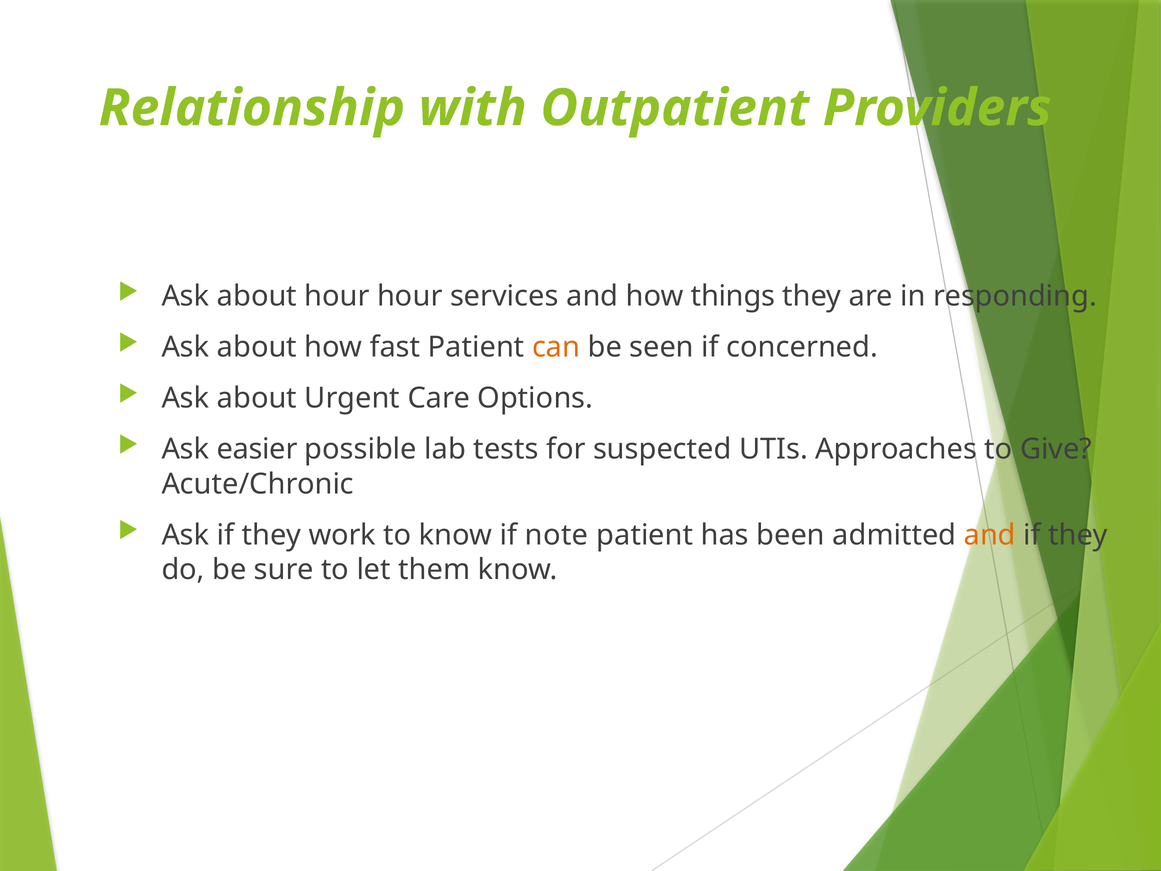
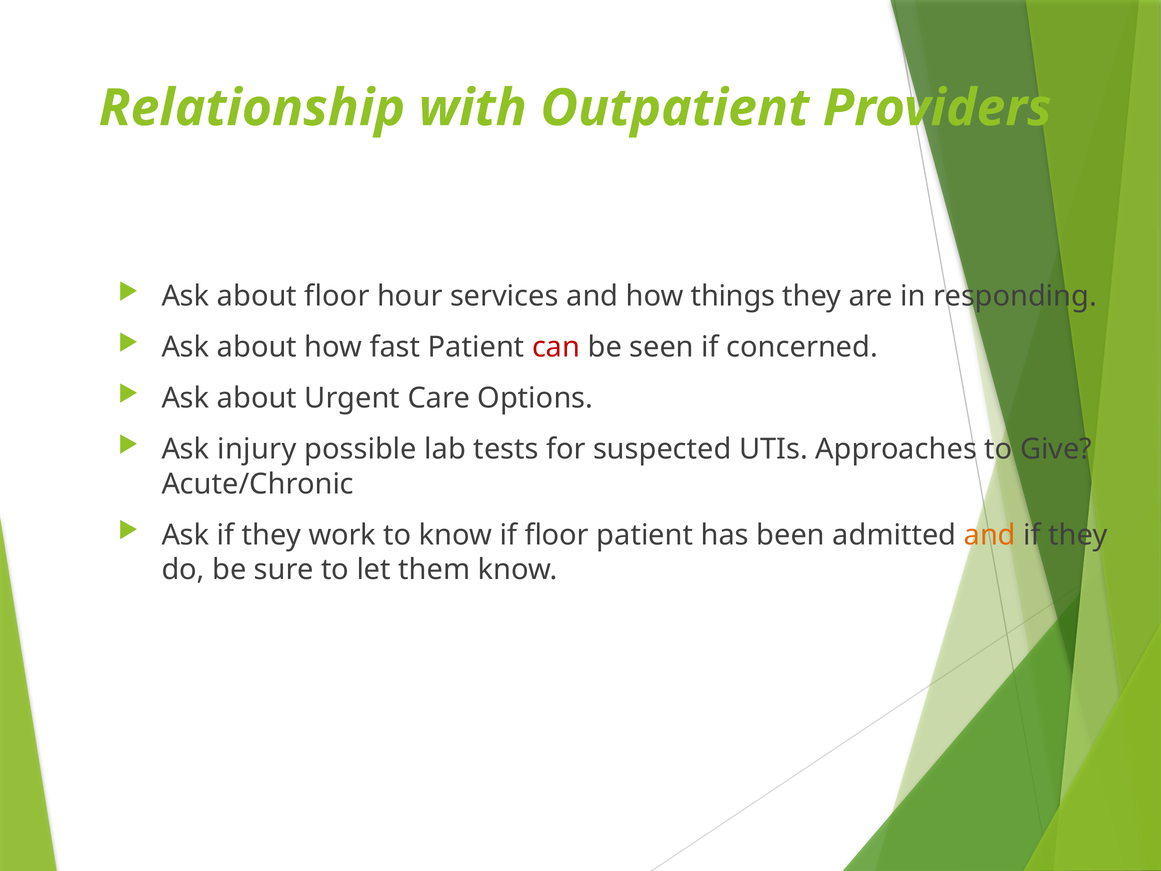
about hour: hour -> floor
can colour: orange -> red
easier: easier -> injury
if note: note -> floor
